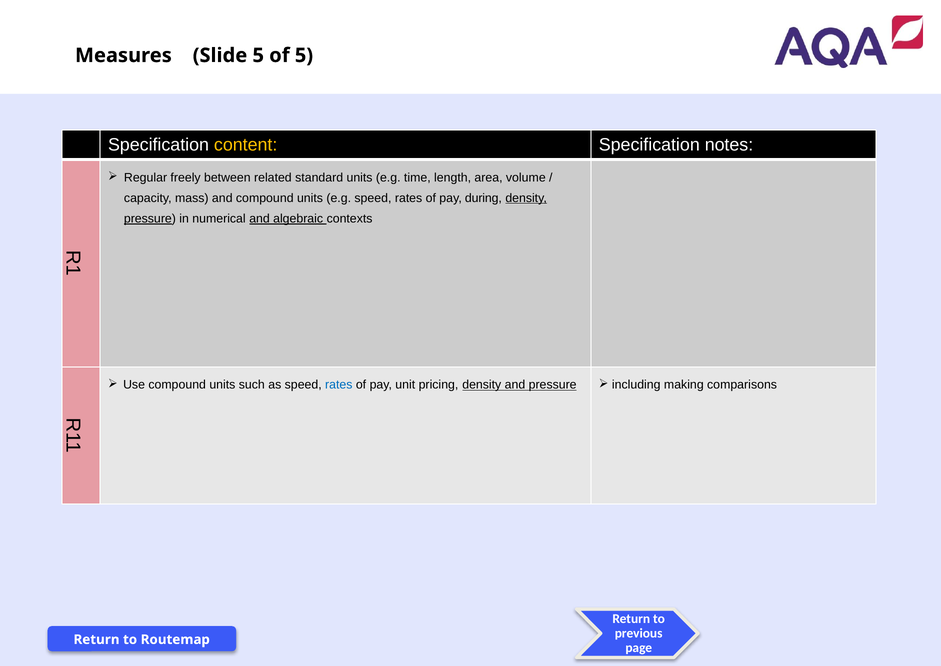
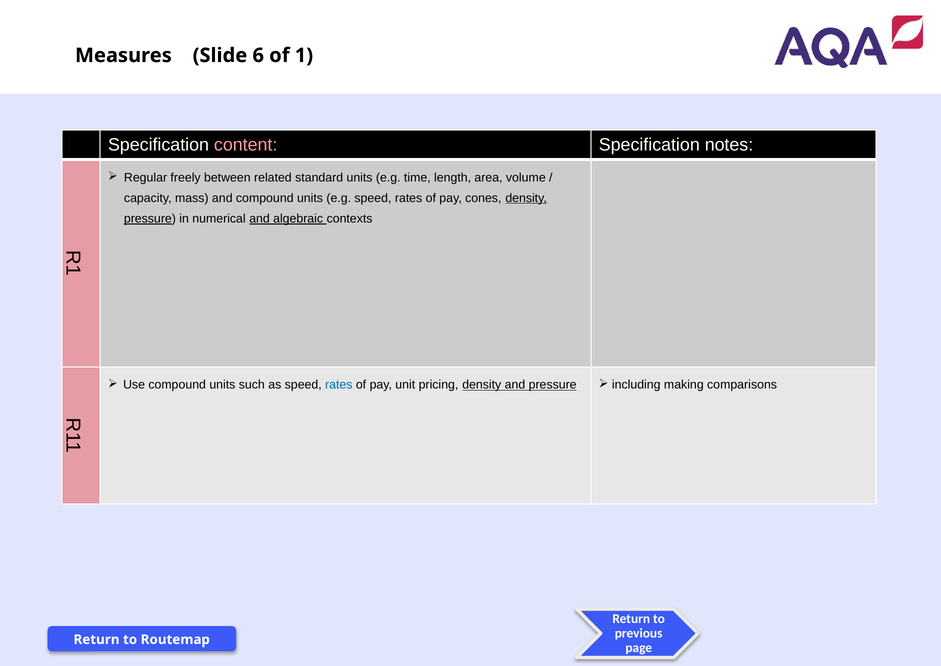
Slide 5: 5 -> 6
of 5: 5 -> 1
content colour: yellow -> pink
during: during -> cones
